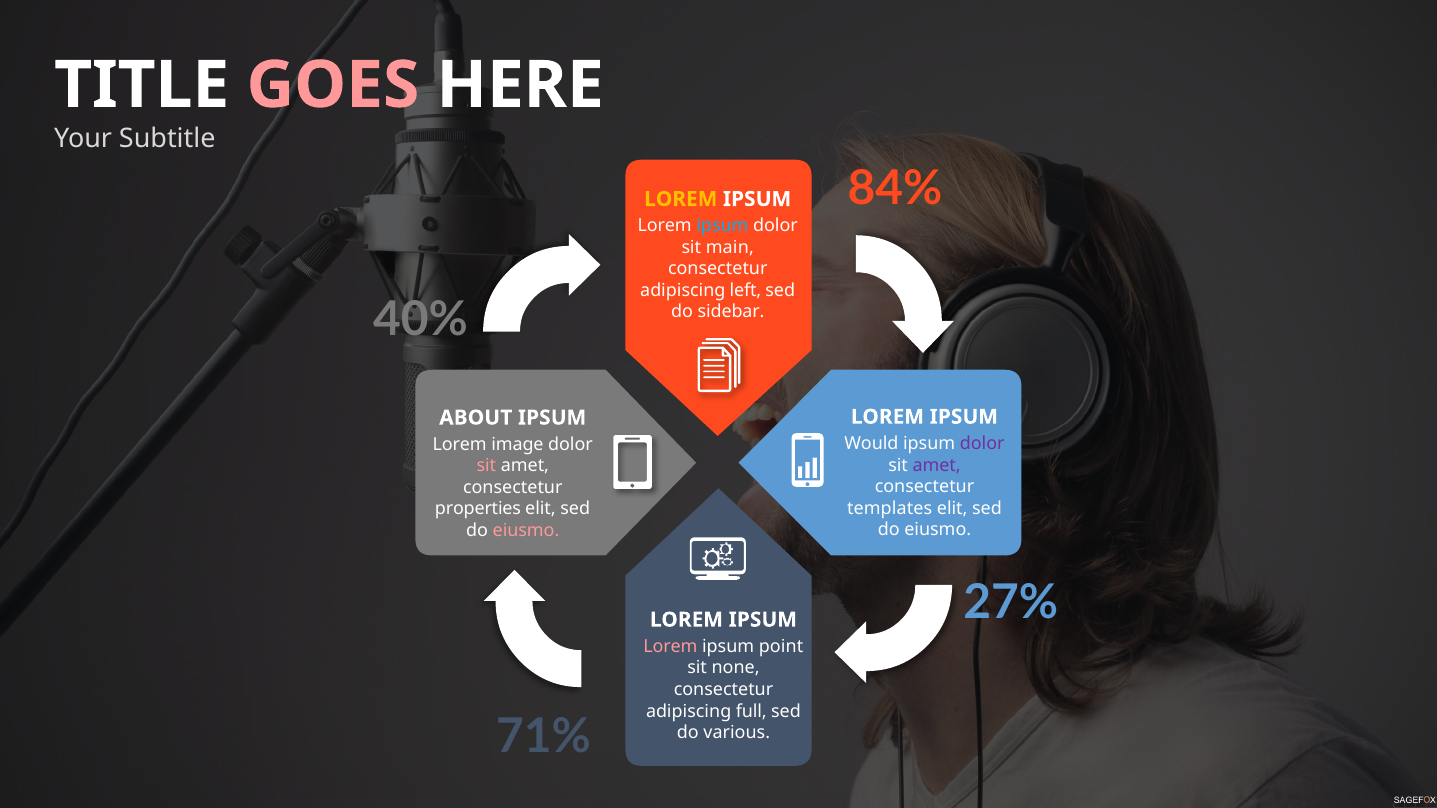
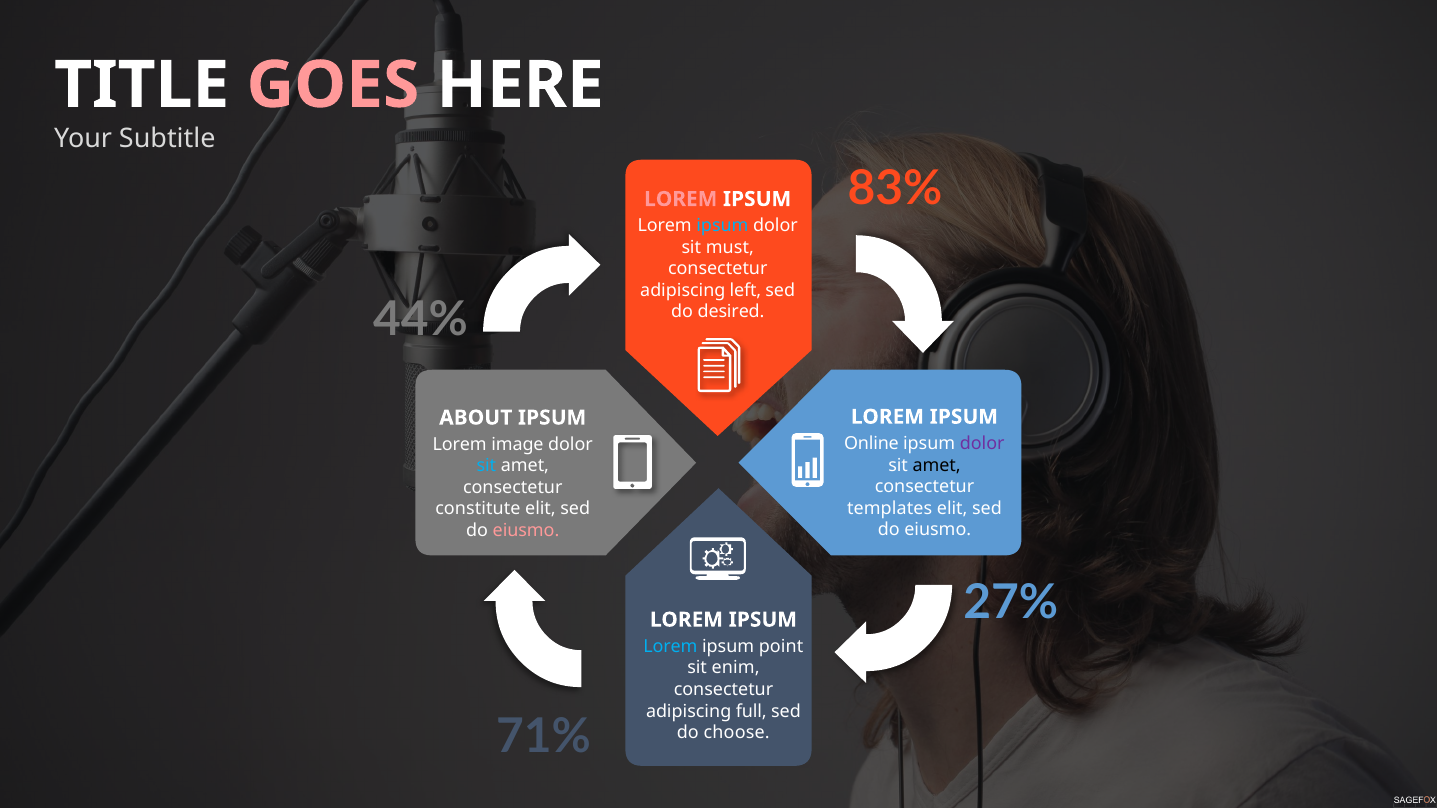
84%: 84% -> 83%
LOREM at (681, 199) colour: yellow -> pink
main: main -> must
40%: 40% -> 44%
sidebar: sidebar -> desired
Would: Would -> Online
amet at (937, 465) colour: purple -> black
sit at (486, 466) colour: pink -> light blue
properties: properties -> constitute
Lorem at (670, 647) colour: pink -> light blue
none: none -> enim
various: various -> choose
